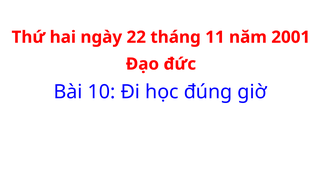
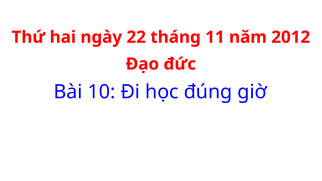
2001: 2001 -> 2012
